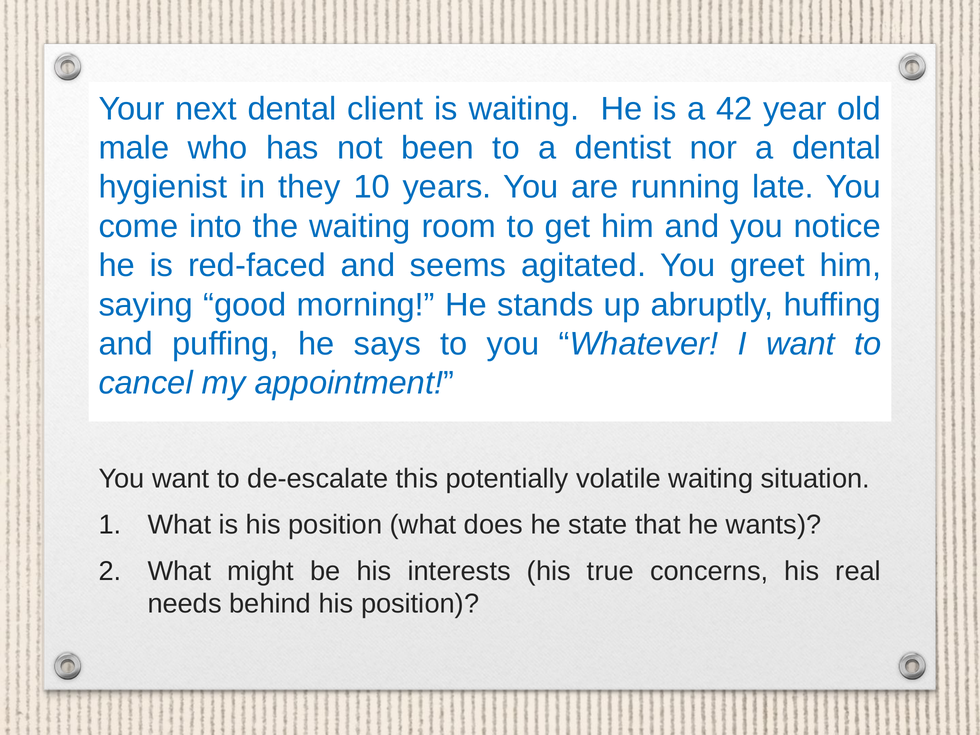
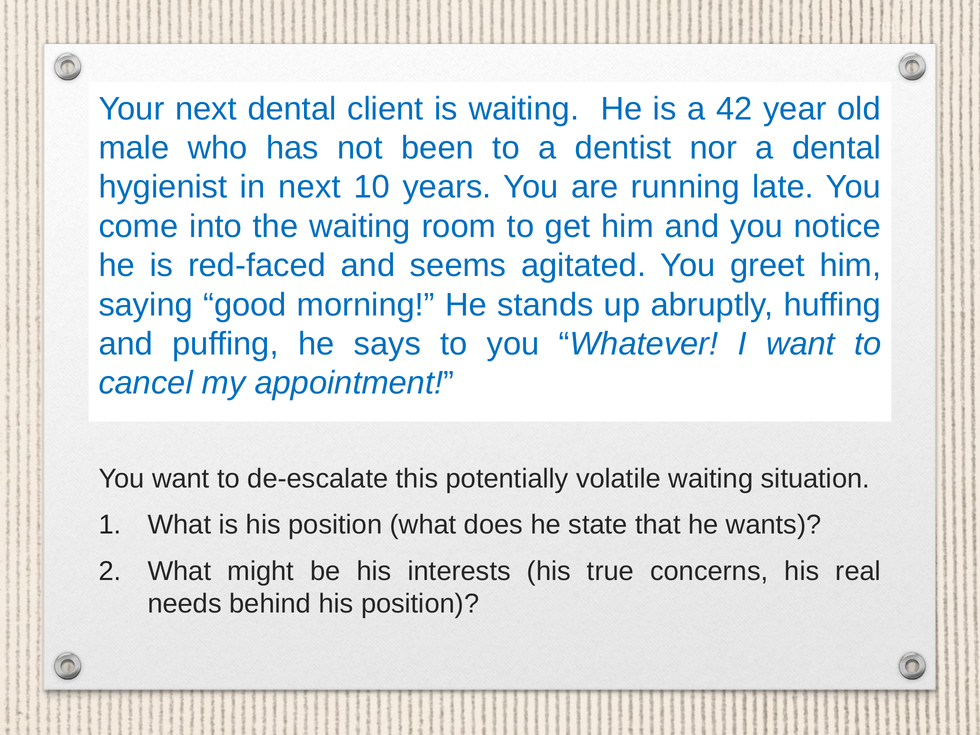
in they: they -> next
